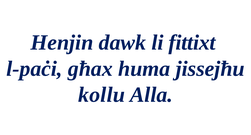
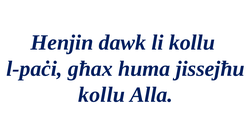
li fittixt: fittixt -> kollu
